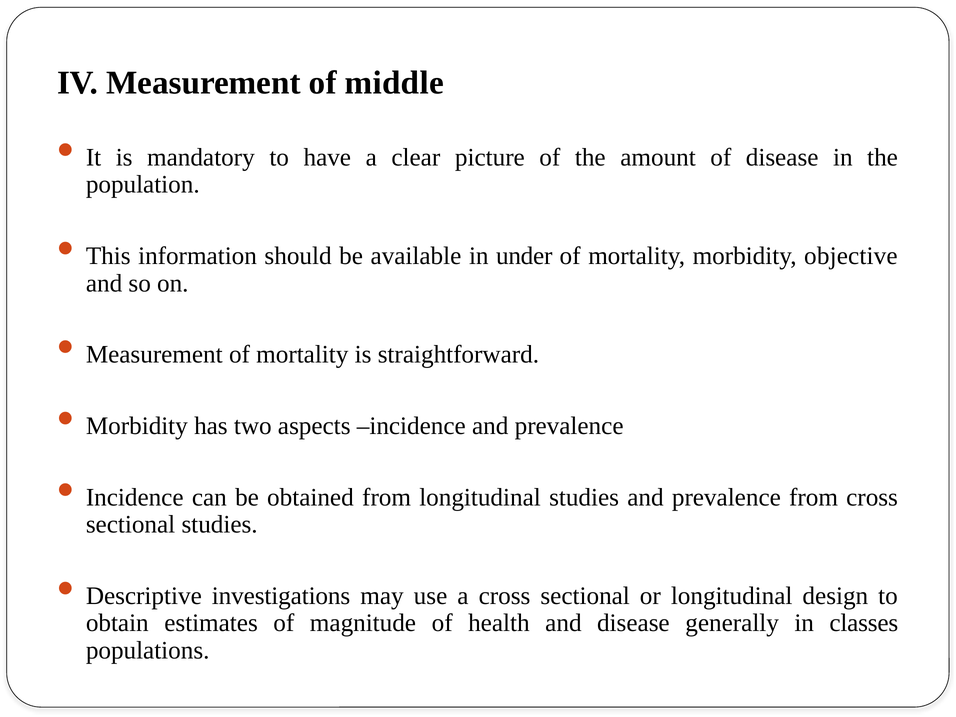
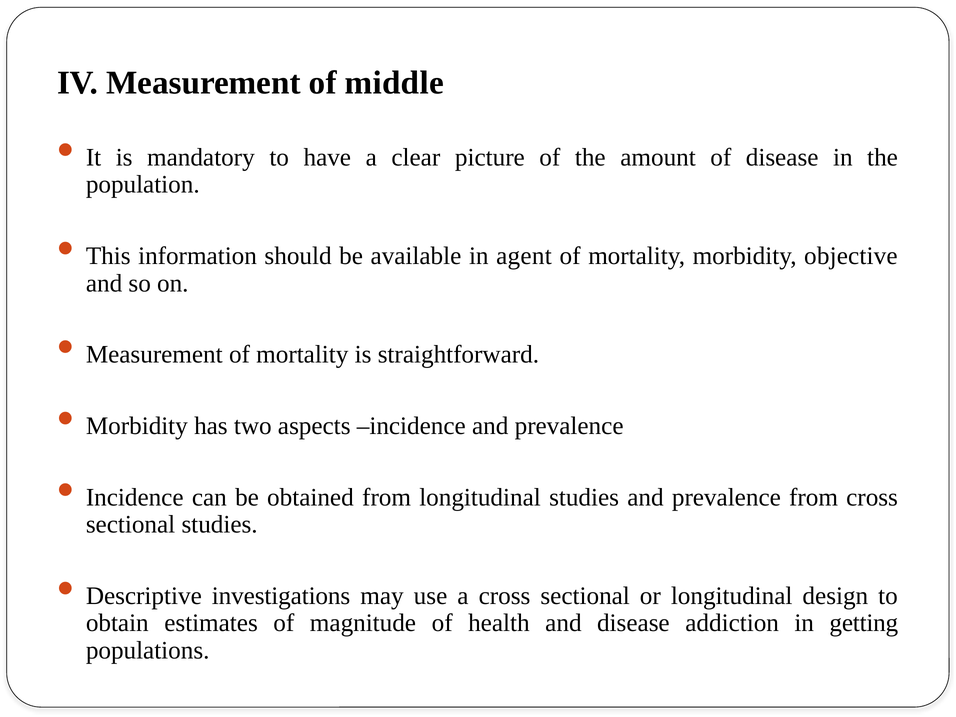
under: under -> agent
generally: generally -> addiction
classes: classes -> getting
